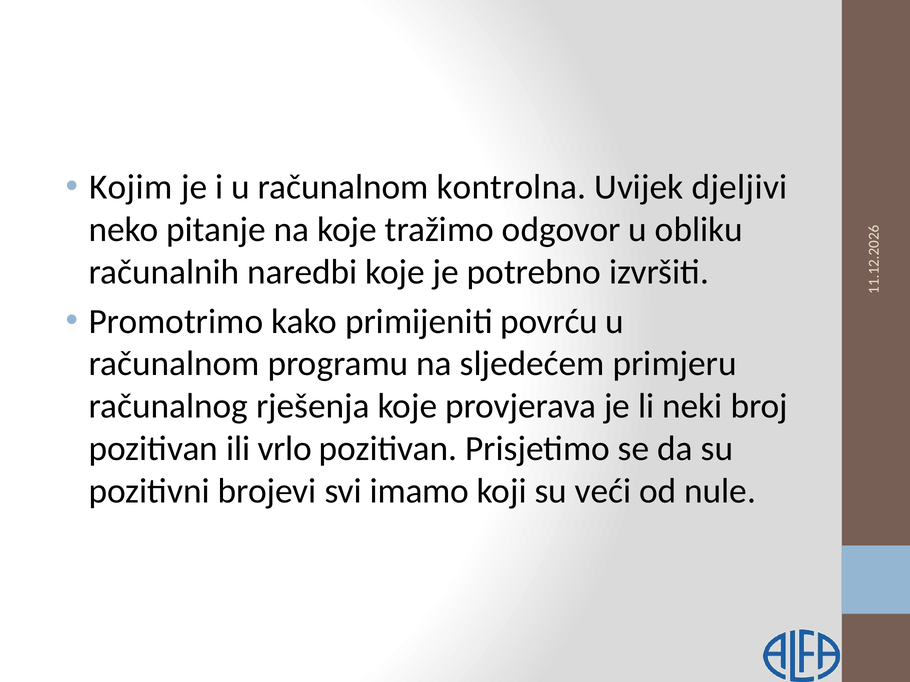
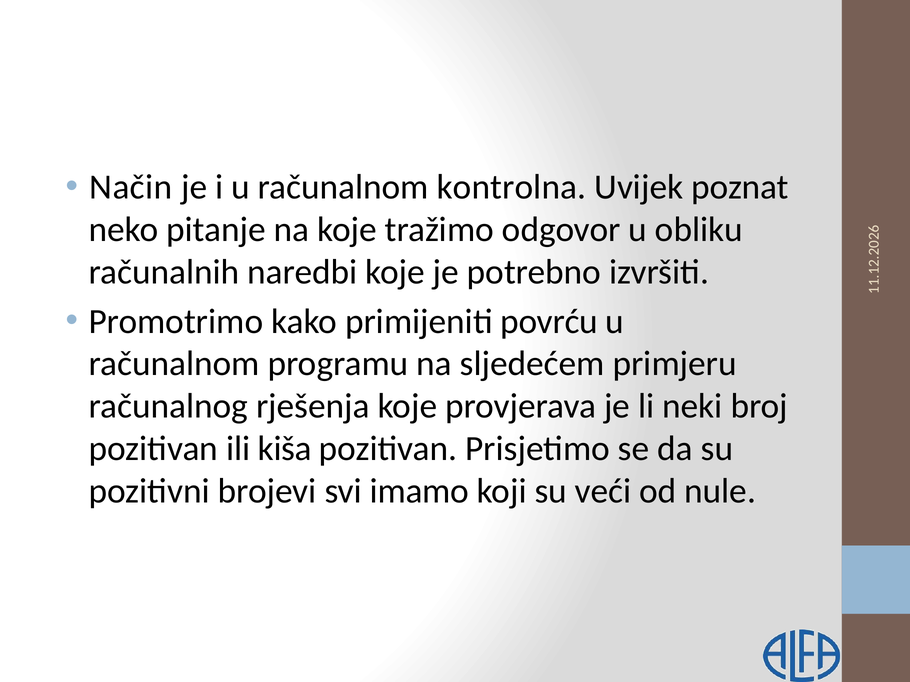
Kojim: Kojim -> Način
djeljivi: djeljivi -> poznat
vrlo: vrlo -> kiša
